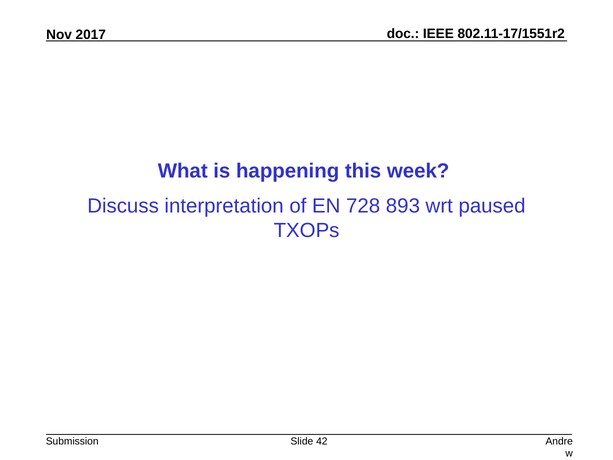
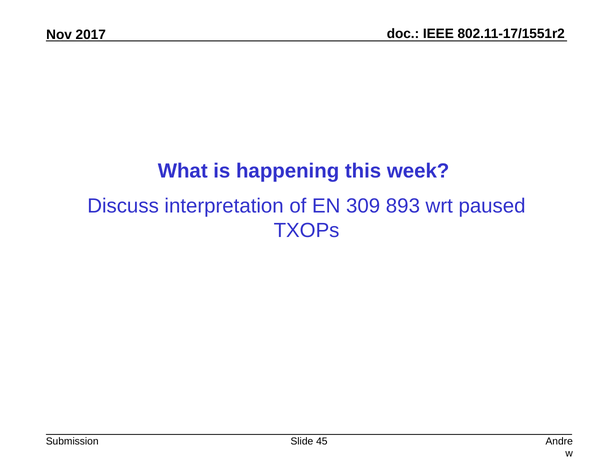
728: 728 -> 309
42: 42 -> 45
